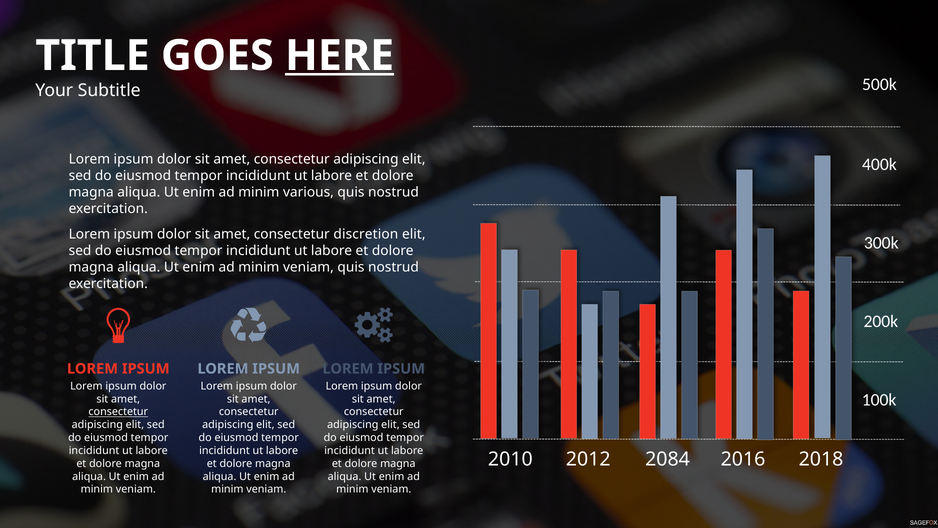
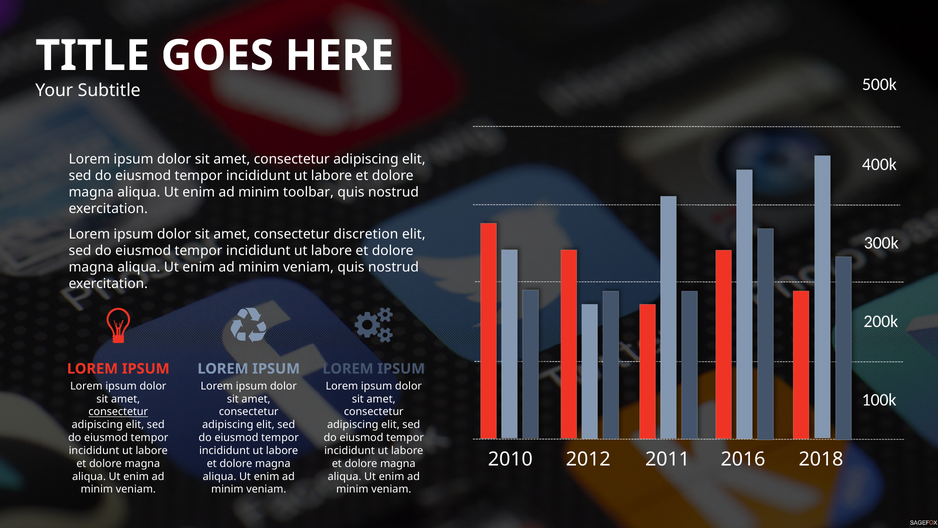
HERE underline: present -> none
various: various -> toolbar
2084: 2084 -> 2011
